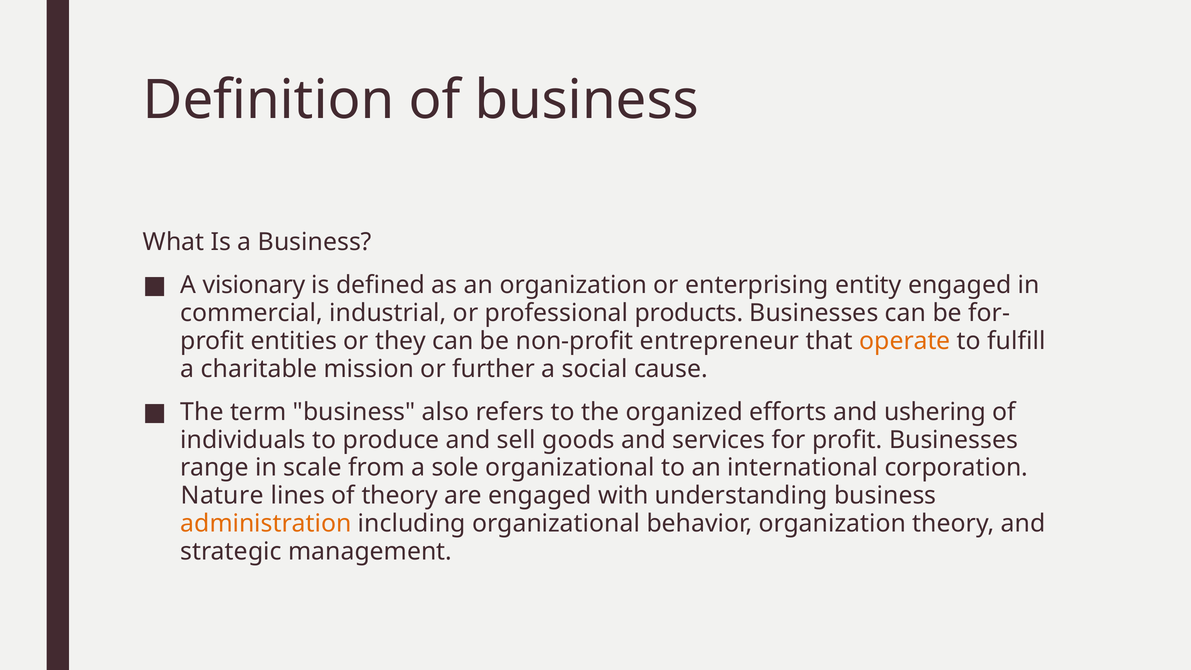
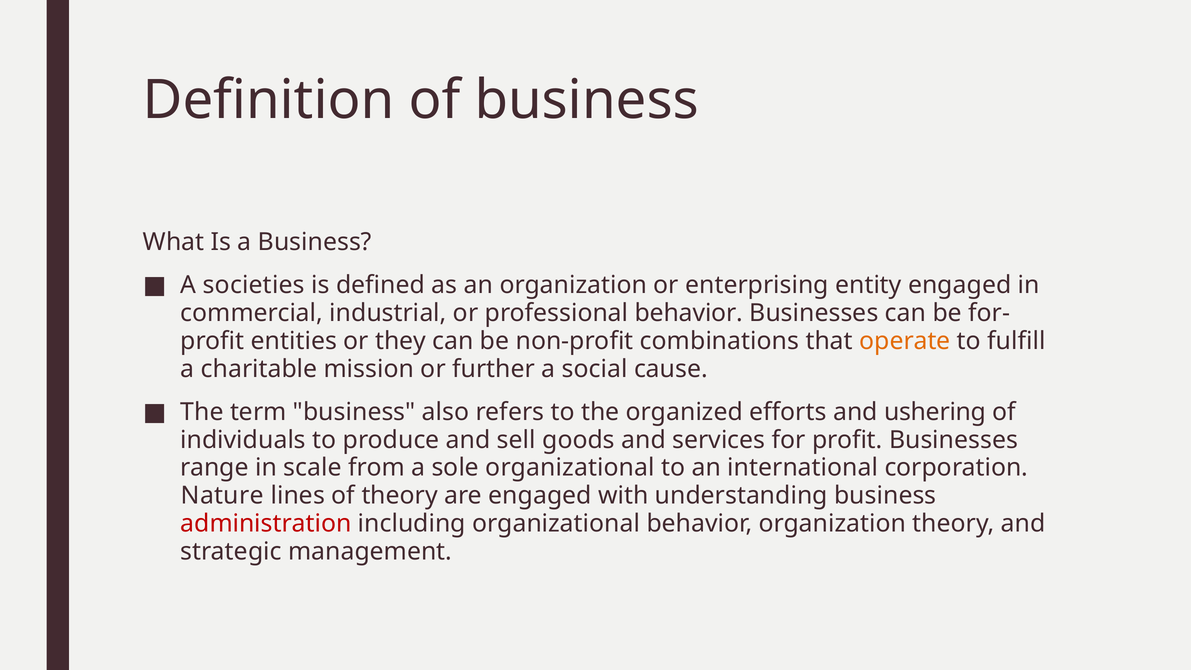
visionary: visionary -> societies
professional products: products -> behavior
entrepreneur: entrepreneur -> combinations
administration colour: orange -> red
